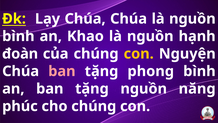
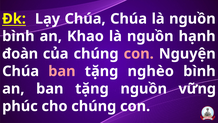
con at (139, 54) colour: yellow -> pink
phong: phong -> nghèo
năng: năng -> vững
